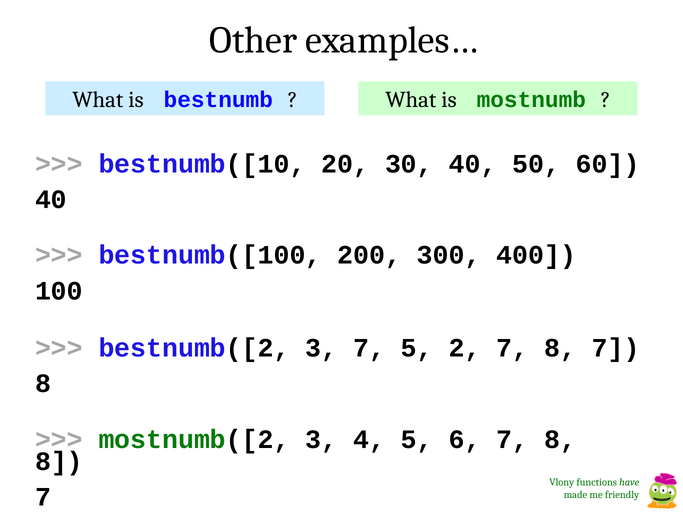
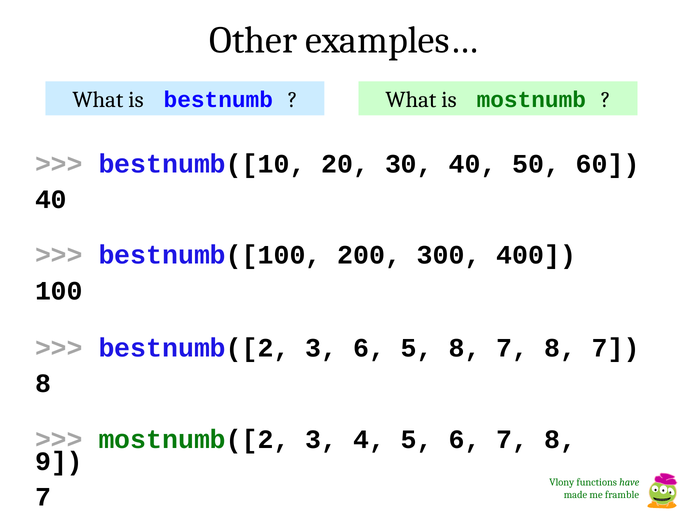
3 7: 7 -> 6
5 2: 2 -> 8
8 at (59, 462): 8 -> 9
friendly: friendly -> framble
